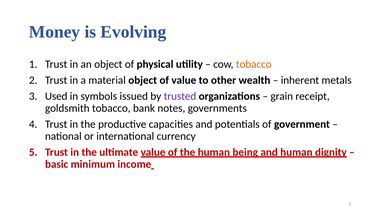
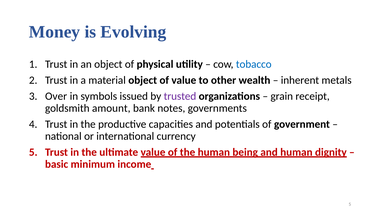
tobacco at (254, 64) colour: orange -> blue
Used: Used -> Over
goldsmith tobacco: tobacco -> amount
